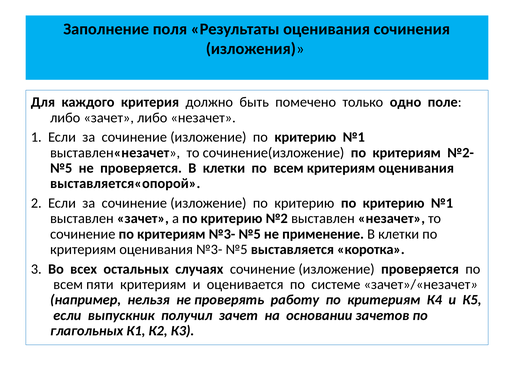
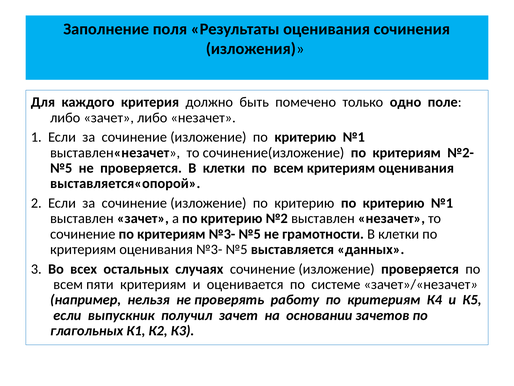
применение: применение -> грамотности
коротка: коротка -> данных
